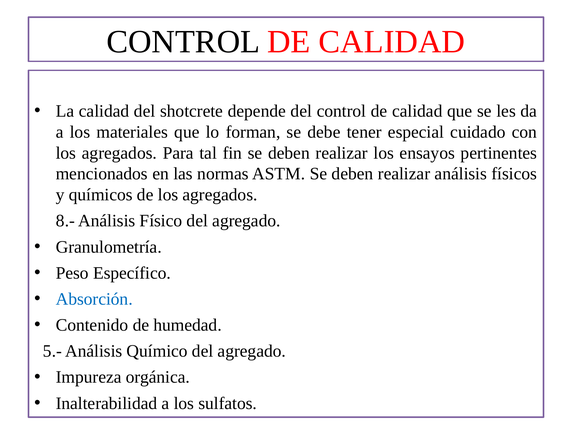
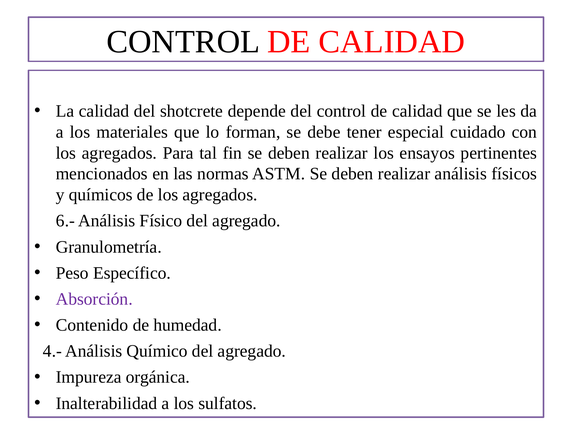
8.-: 8.- -> 6.-
Absorción colour: blue -> purple
5.-: 5.- -> 4.-
